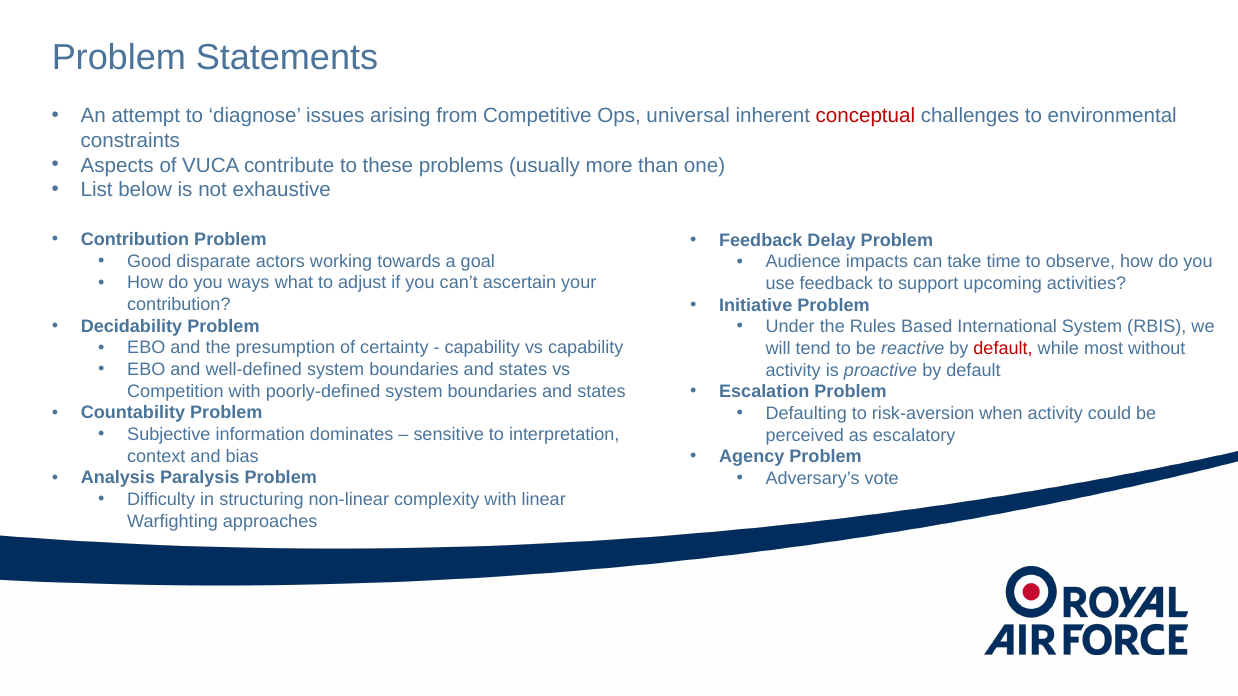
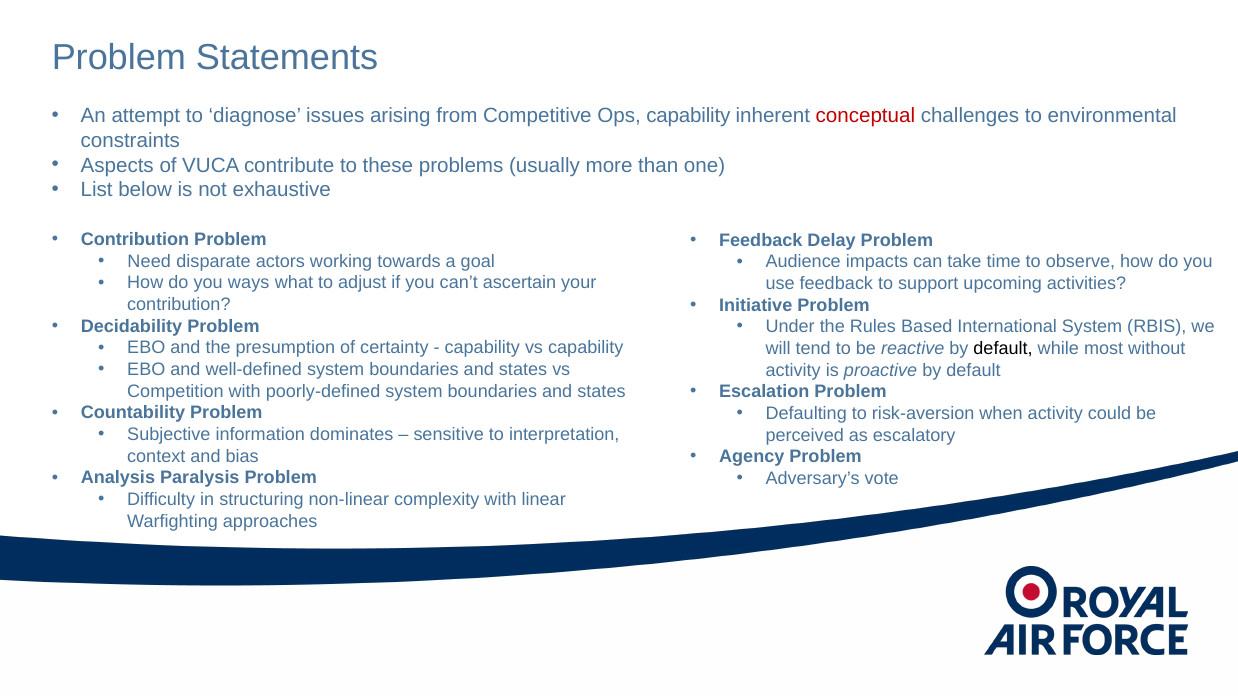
Ops universal: universal -> capability
Good: Good -> Need
default at (1003, 349) colour: red -> black
